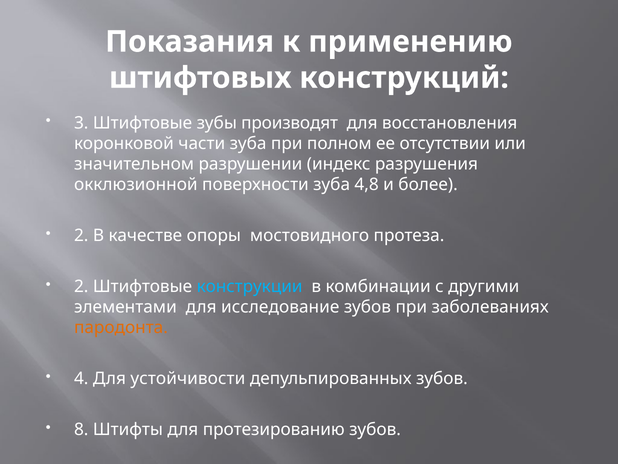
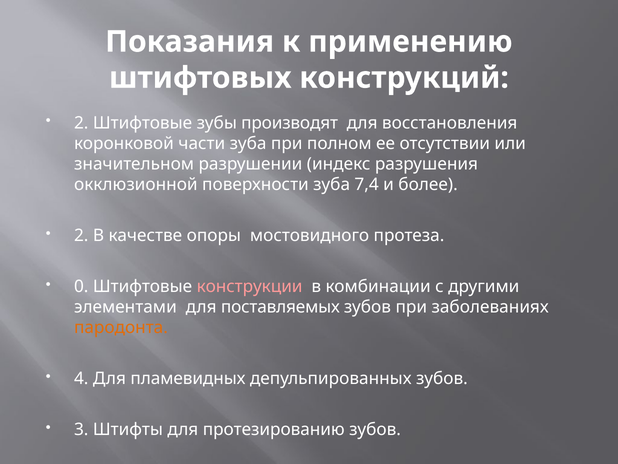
3 at (81, 123): 3 -> 2
4,8: 4,8 -> 7,4
2 at (81, 286): 2 -> 0
конструкции colour: light blue -> pink
исследование: исследование -> поставляемых
устойчивости: устойчивости -> пламевидных
8: 8 -> 3
